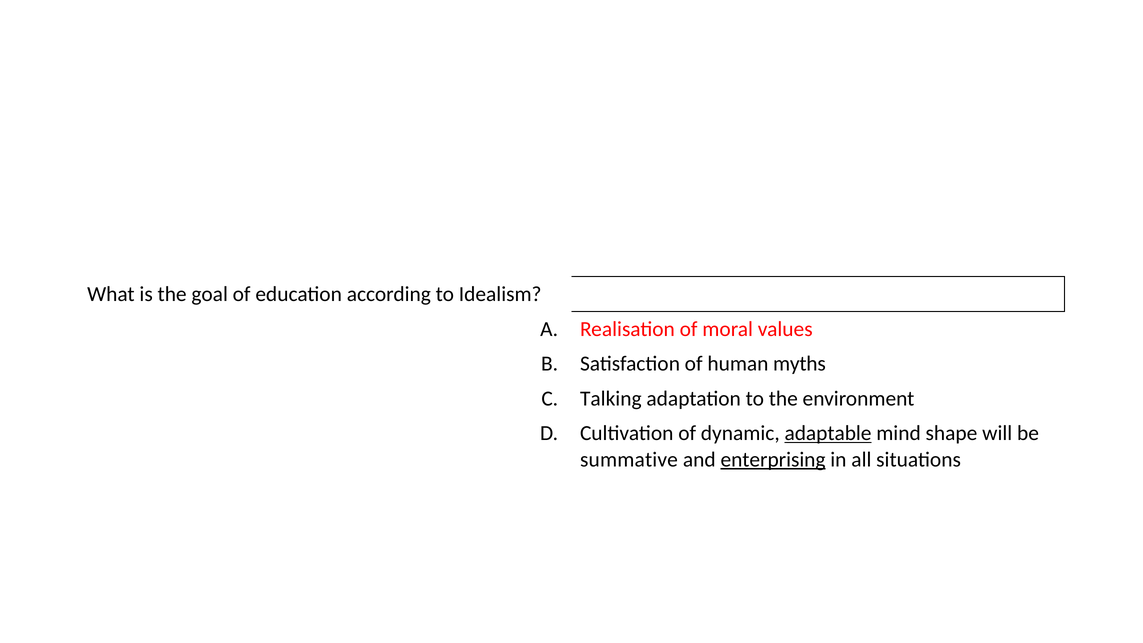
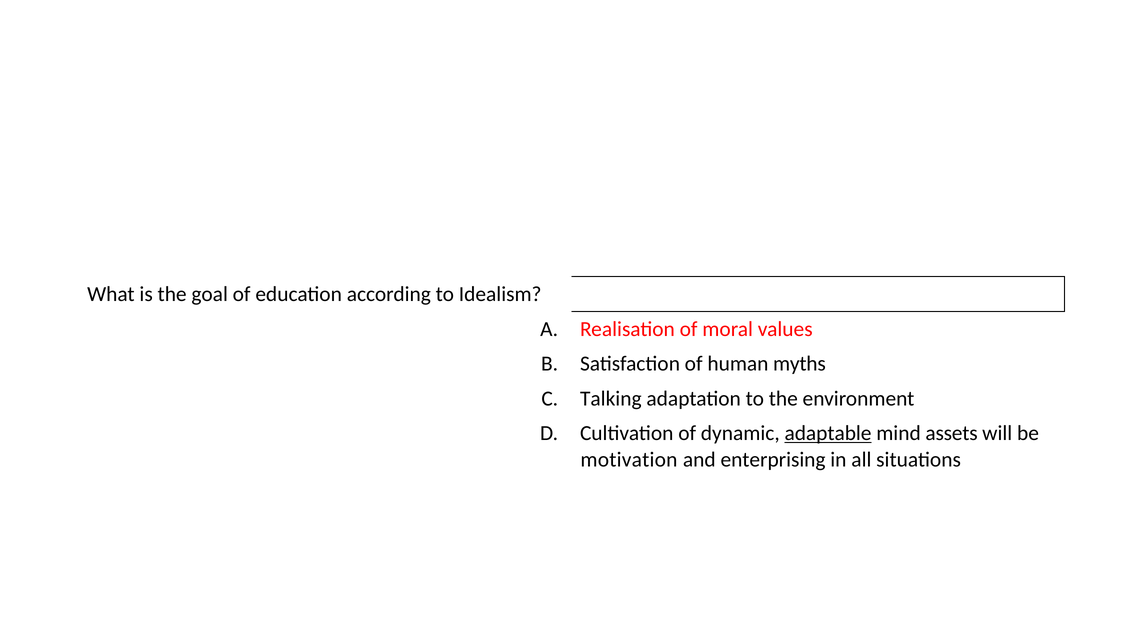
shape: shape -> assets
summative: summative -> motivation
enterprising underline: present -> none
